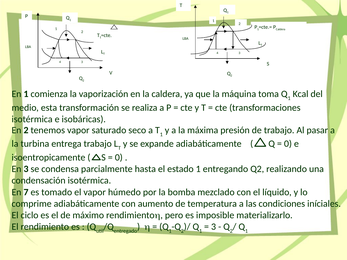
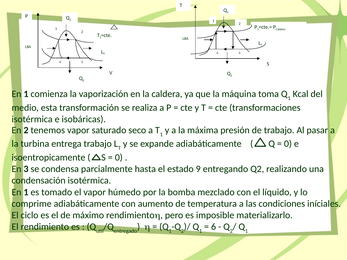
estado 1: 1 -> 9
7 at (26, 192): 7 -> 1
3 at (214, 227): 3 -> 6
